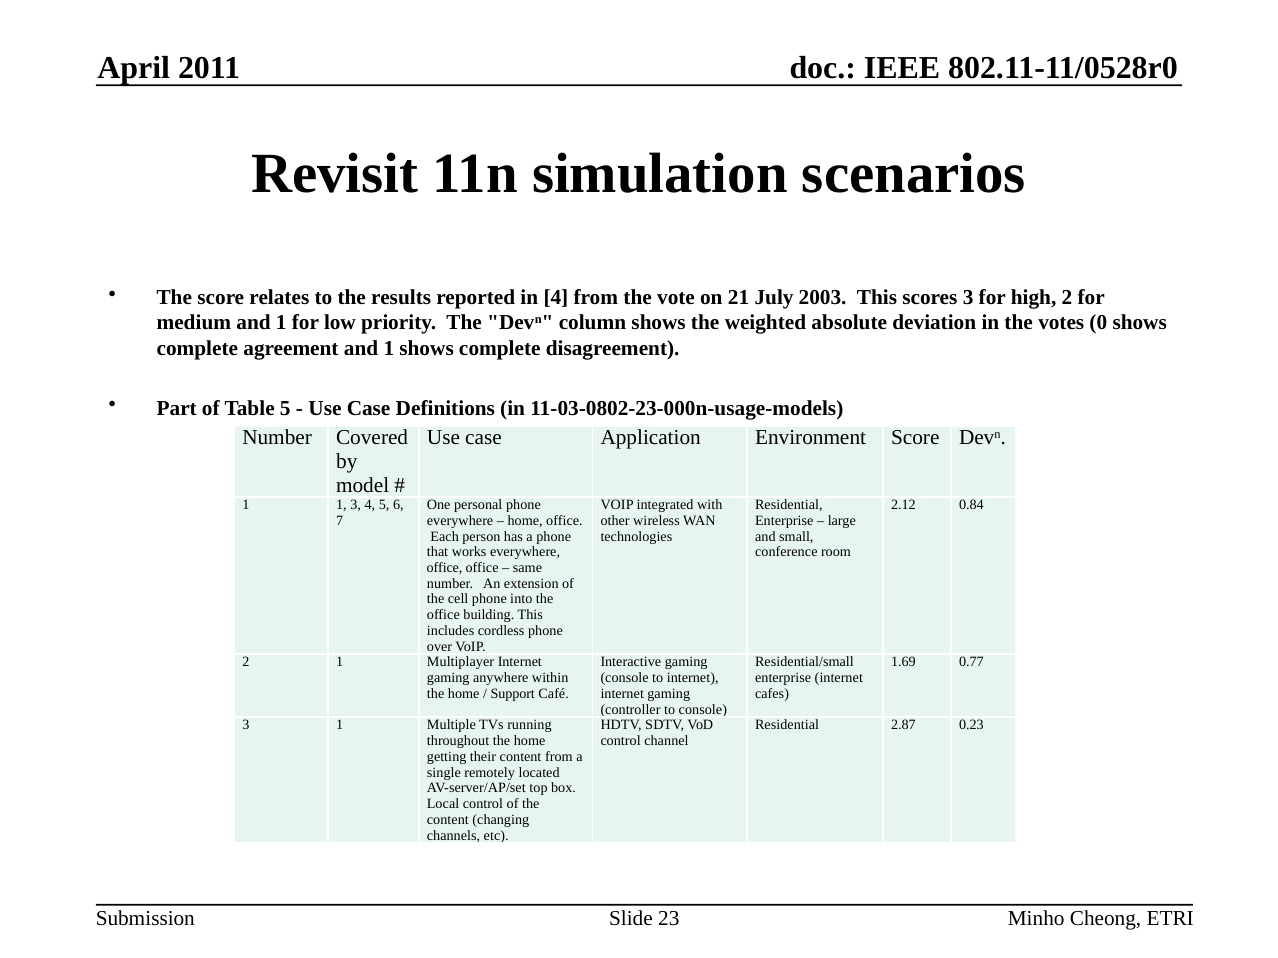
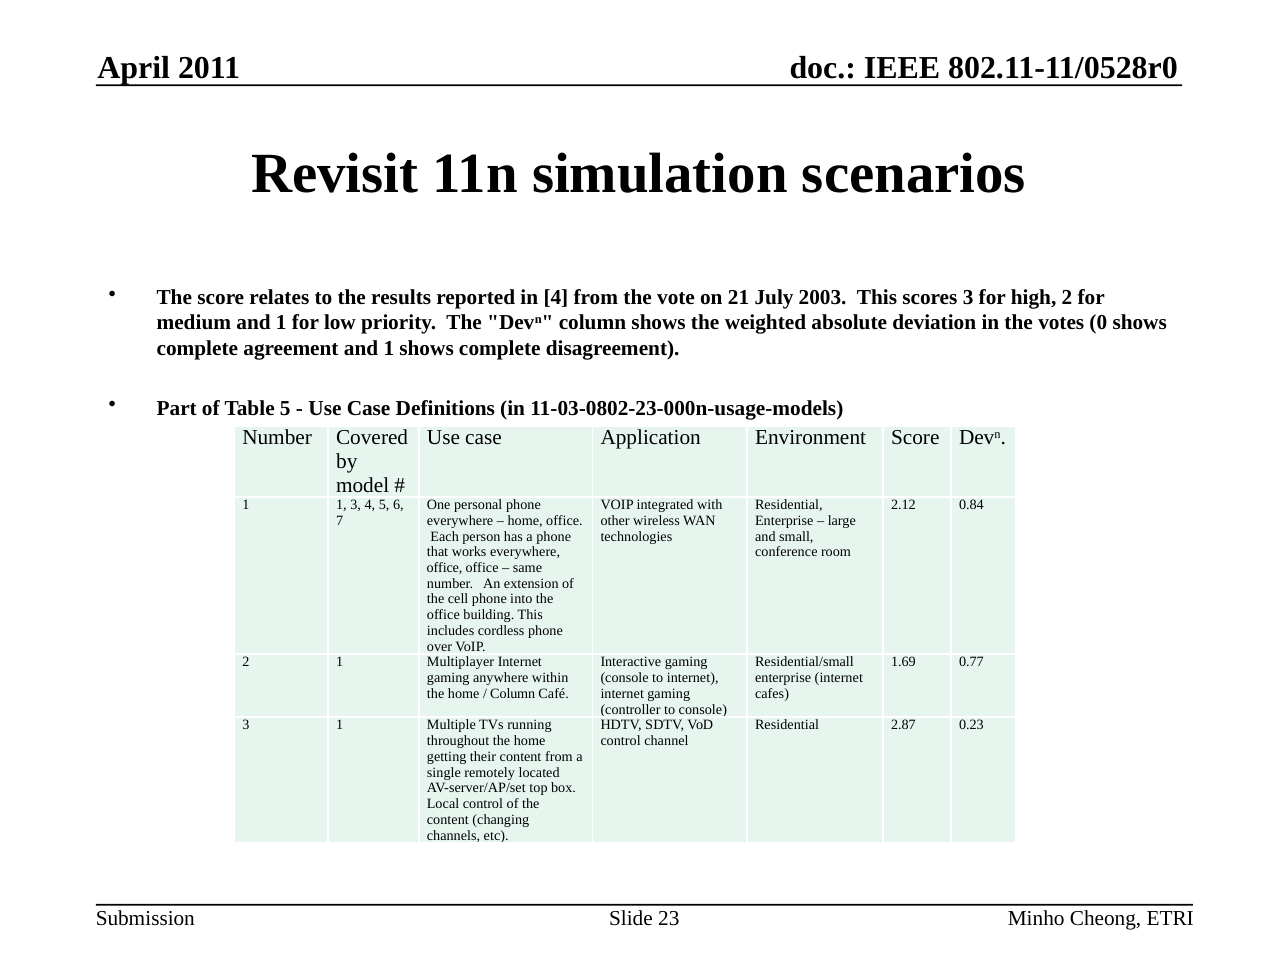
Support at (513, 694): Support -> Column
